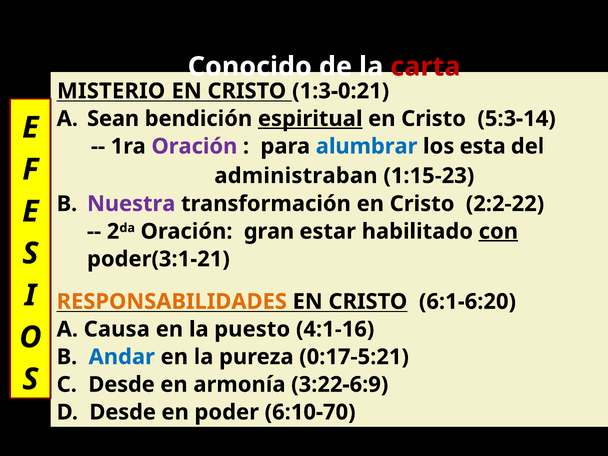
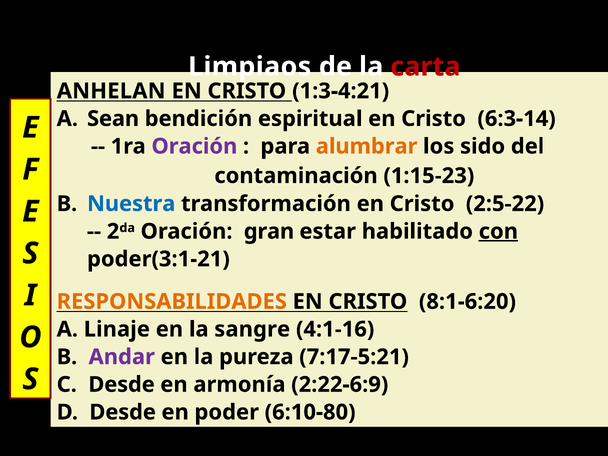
Conocido: Conocido -> Limpiaos
MISTERIO: MISTERIO -> ANHELAN
1:3-0:21: 1:3-0:21 -> 1:3-4:21
espiritual underline: present -> none
5:3-14: 5:3-14 -> 6:3-14
alumbrar colour: blue -> orange
esta: esta -> sido
administraban: administraban -> contaminación
Nuestra colour: purple -> blue
2:2-22: 2:2-22 -> 2:5-22
6:1-6:20: 6:1-6:20 -> 8:1-6:20
Causa: Causa -> Linaje
puesto: puesto -> sangre
Andar colour: blue -> purple
0:17-5:21: 0:17-5:21 -> 7:17-5:21
3:22-6:9: 3:22-6:9 -> 2:22-6:9
6:10-70: 6:10-70 -> 6:10-80
